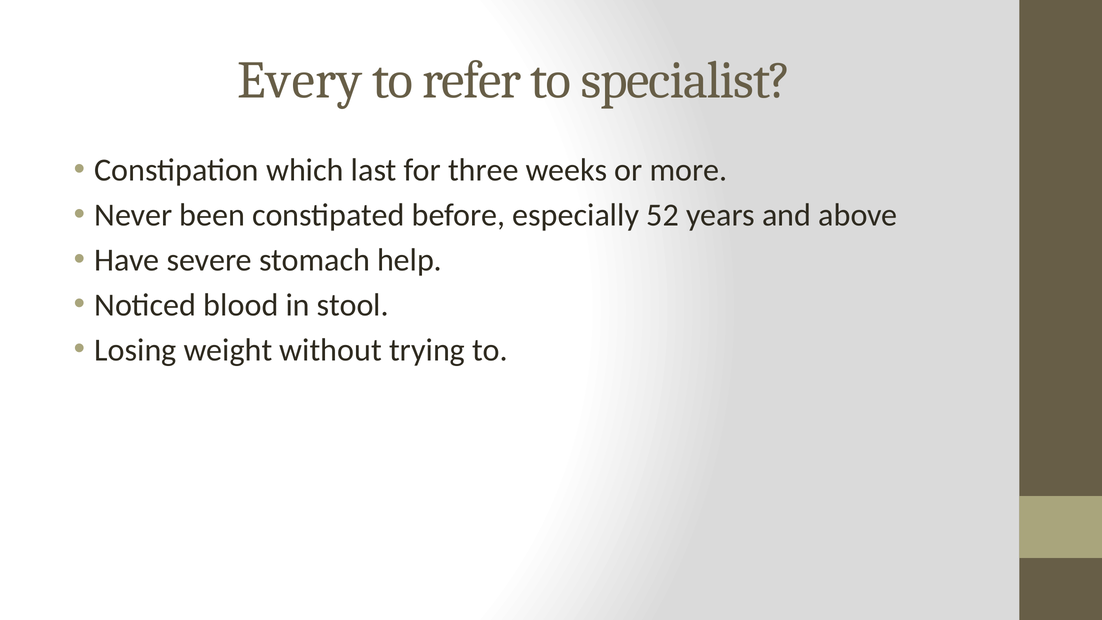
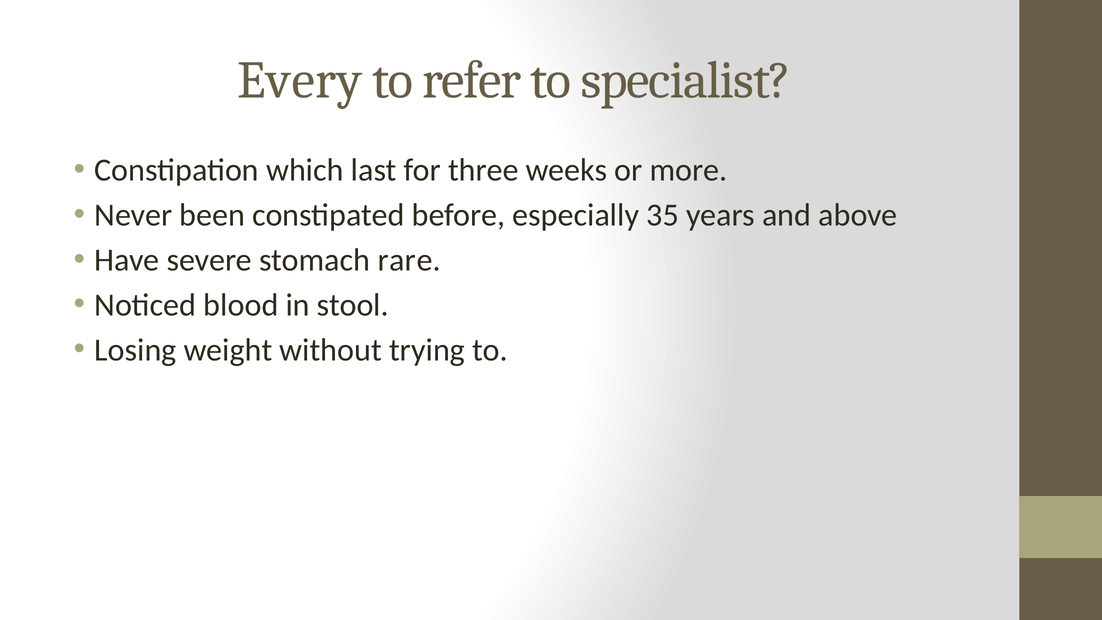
52: 52 -> 35
help: help -> rare
